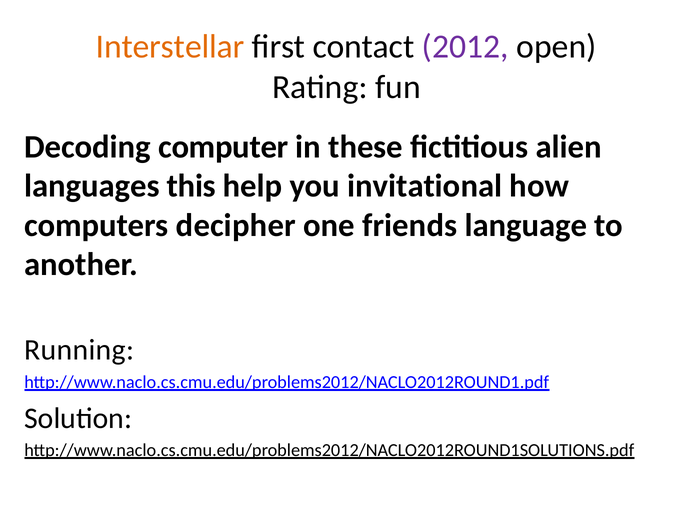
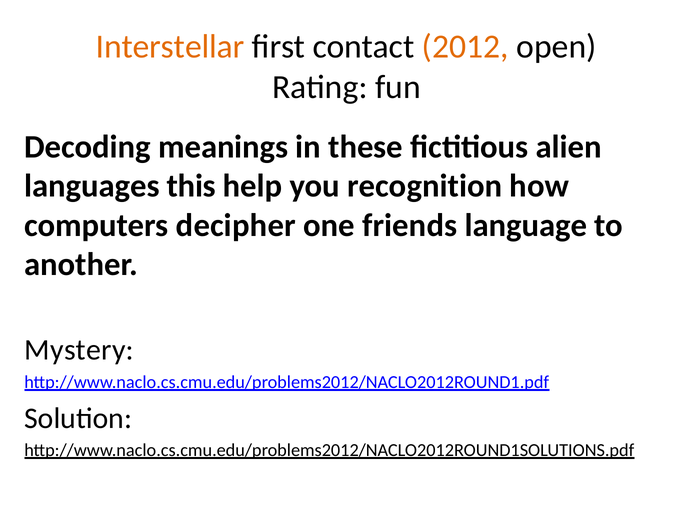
2012 colour: purple -> orange
computer: computer -> meanings
invitational: invitational -> recognition
Running: Running -> Mystery
